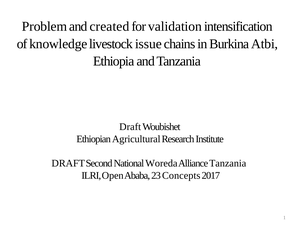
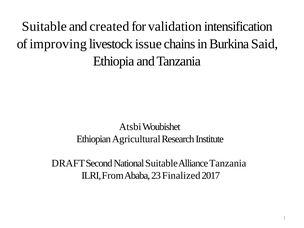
Problem at (45, 27): Problem -> Suitable
knowledge: knowledge -> improving
Atbi: Atbi -> Said
Draft at (130, 127): Draft -> Atsbi
National Woreda: Woreda -> Suitable
Open: Open -> From
Concepts: Concepts -> Finalized
